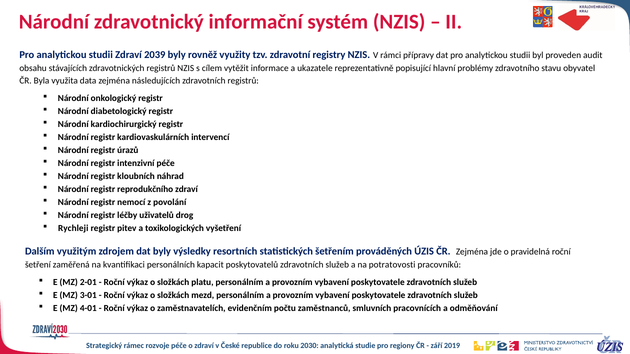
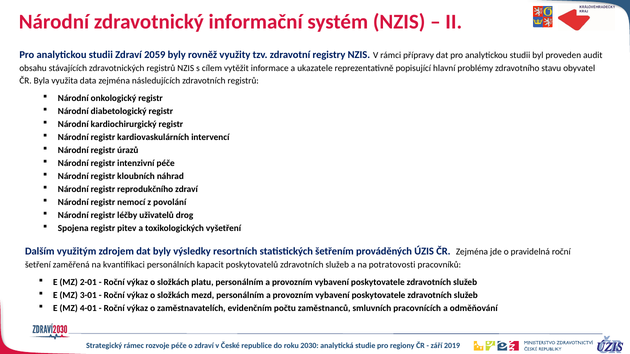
2039: 2039 -> 2059
Rychleji: Rychleji -> Spojena
